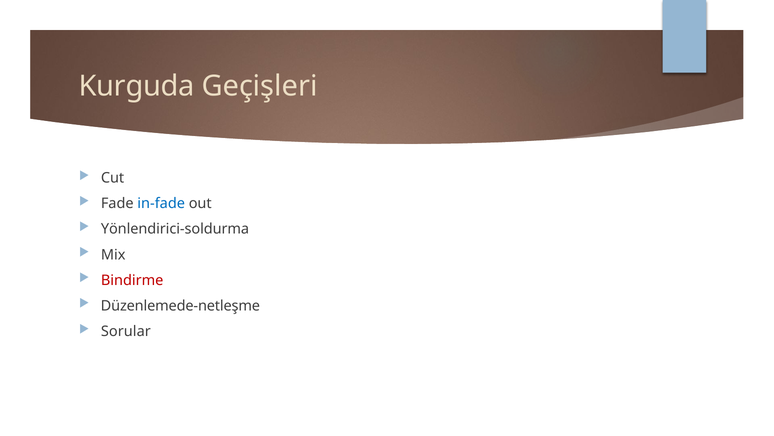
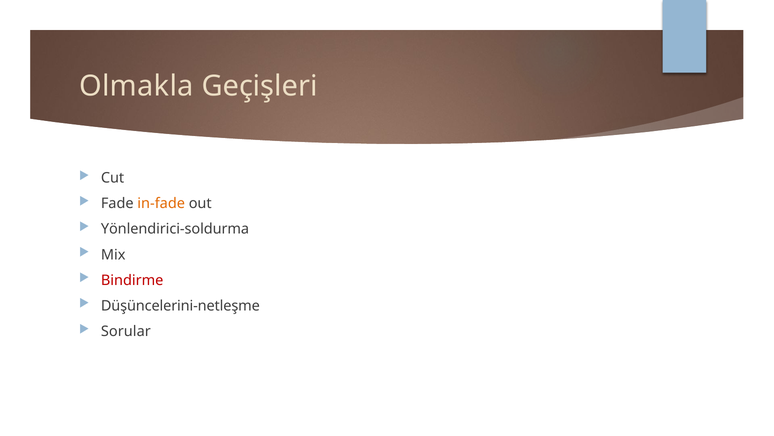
Kurguda: Kurguda -> Olmakla
in-fade colour: blue -> orange
Düzenlemede-netleşme: Düzenlemede-netleşme -> Düşüncelerini-netleşme
